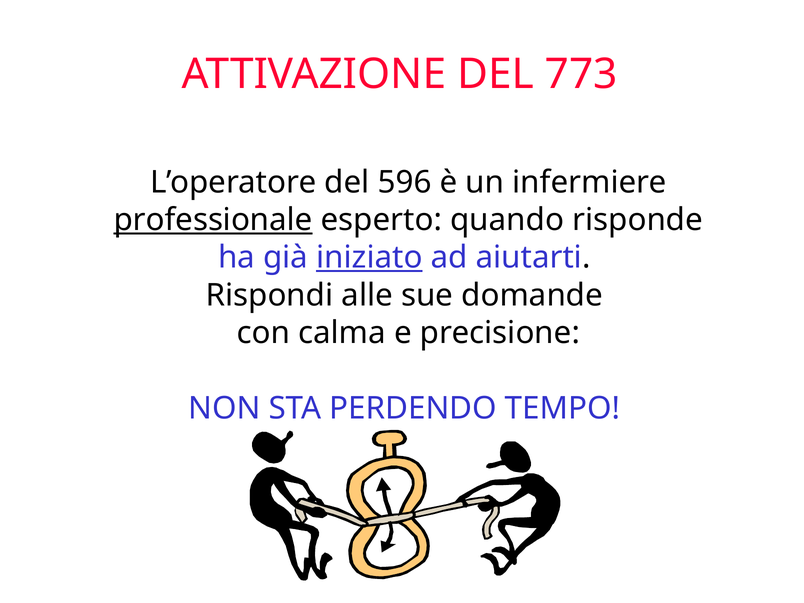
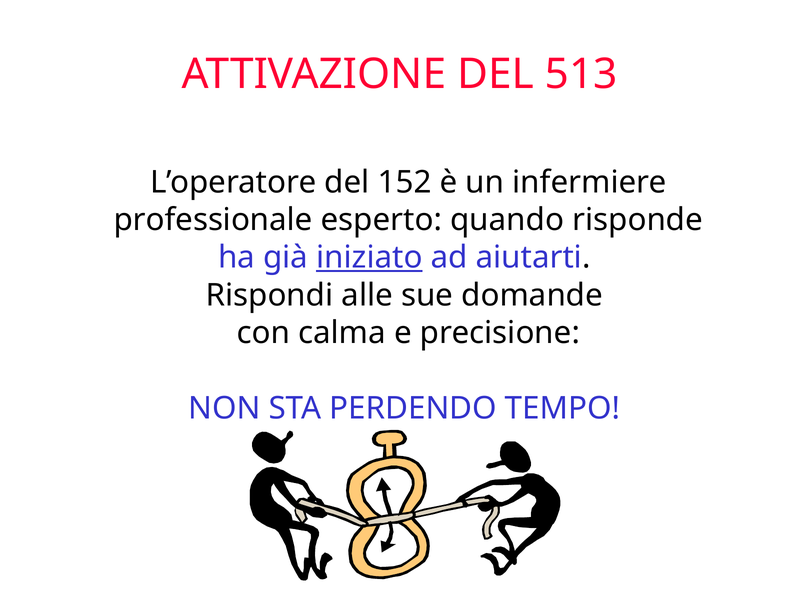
773: 773 -> 513
596: 596 -> 152
professionale underline: present -> none
